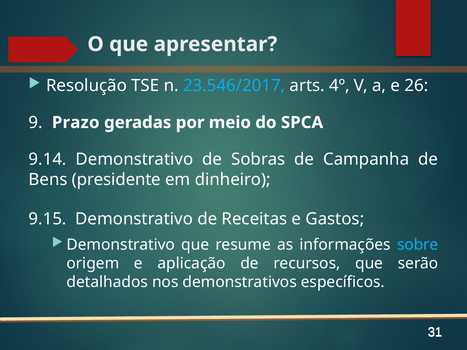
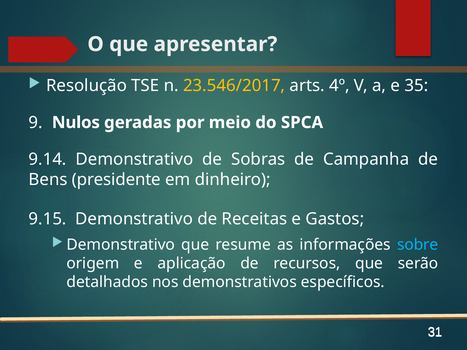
23.546/2017 colour: light blue -> yellow
26: 26 -> 35
Prazo: Prazo -> Nulos
